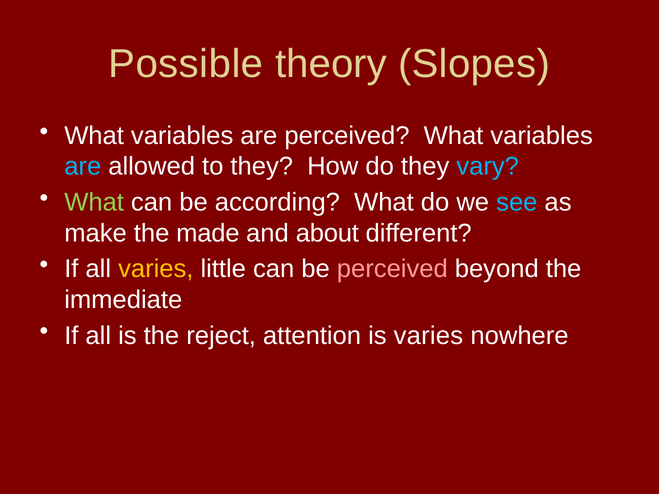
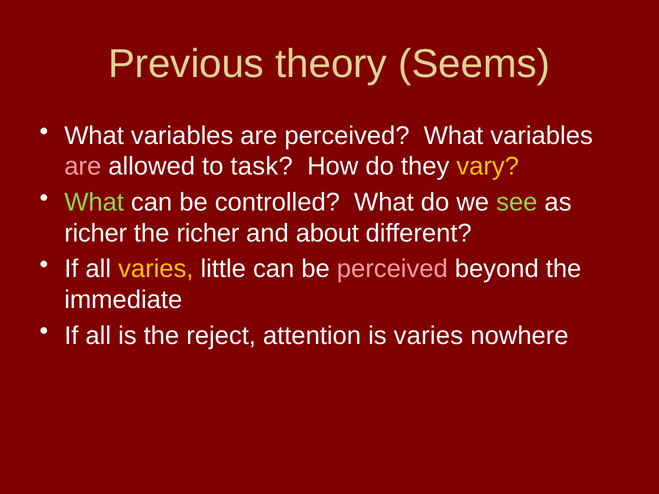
Possible: Possible -> Previous
Slopes: Slopes -> Seems
are at (83, 167) colour: light blue -> pink
to they: they -> task
vary colour: light blue -> yellow
according: according -> controlled
see colour: light blue -> light green
make at (96, 233): make -> richer
the made: made -> richer
